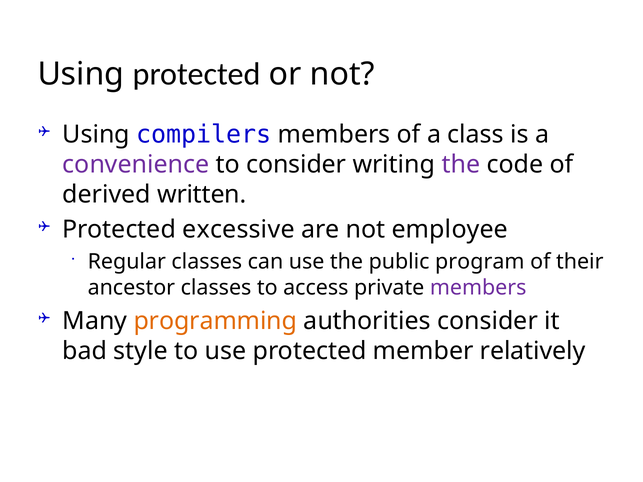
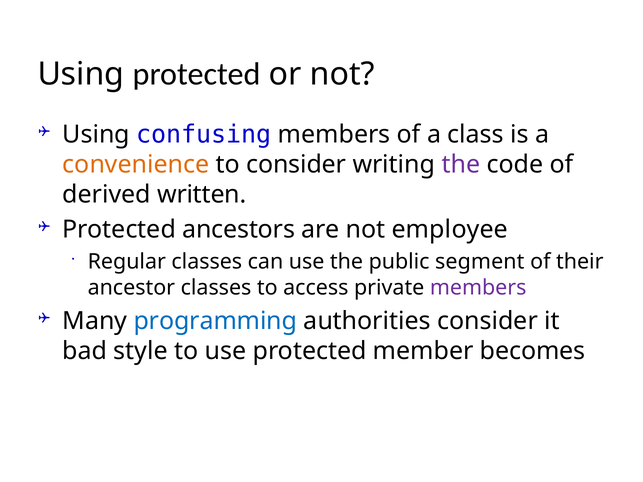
compilers: compilers -> confusing
convenience colour: purple -> orange
excessive: excessive -> ancestors
program: program -> segment
programming colour: orange -> blue
relatively: relatively -> becomes
